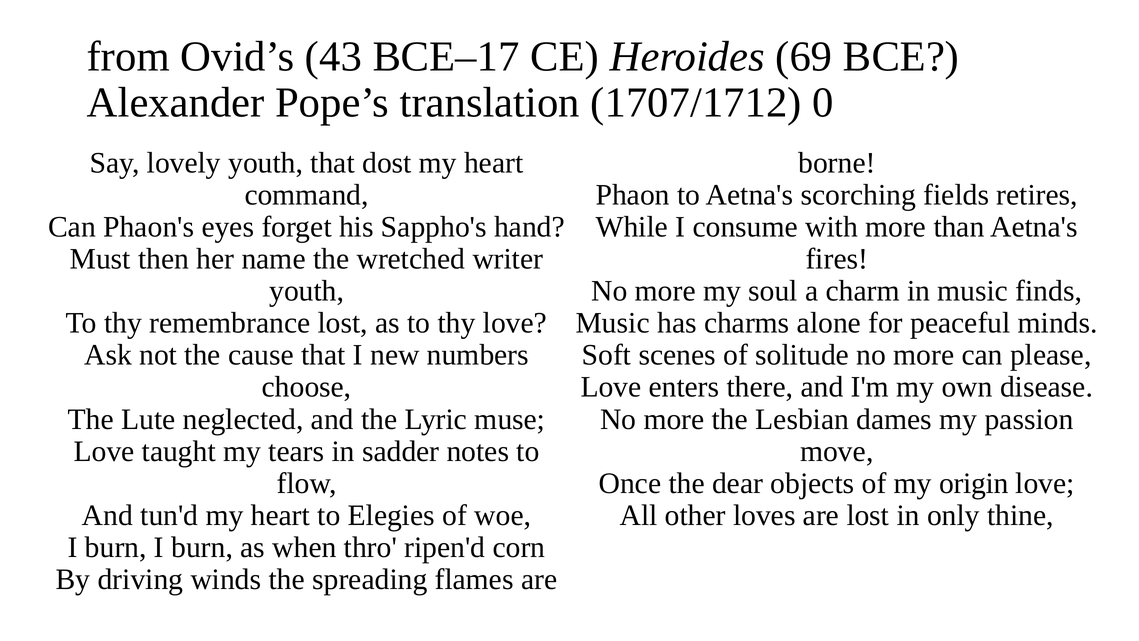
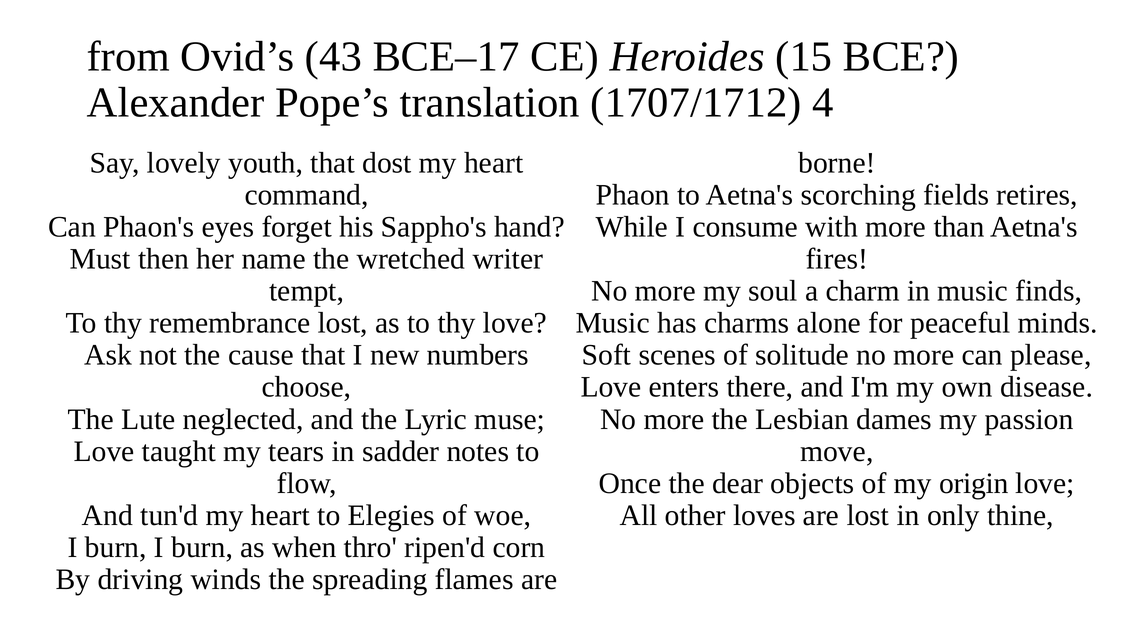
69: 69 -> 15
0: 0 -> 4
youth at (307, 291): youth -> tempt
